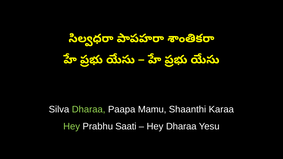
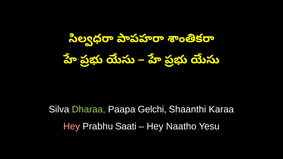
Mamu: Mamu -> Gelchi
Hey at (72, 127) colour: light green -> pink
Hey Dharaa: Dharaa -> Naatho
